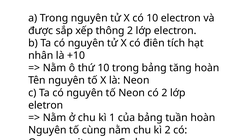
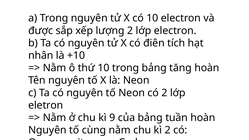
thông: thông -> lượng
1: 1 -> 9
